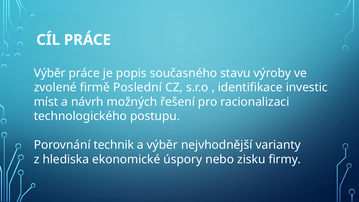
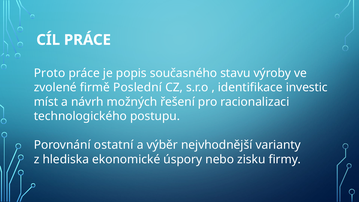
Výběr at (50, 73): Výběr -> Proto
technik: technik -> ostatní
